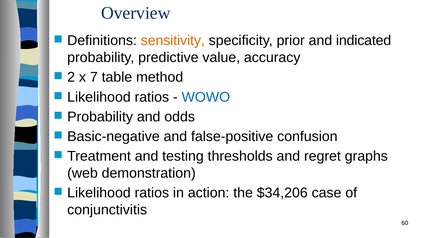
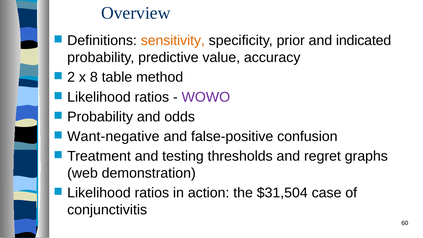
7: 7 -> 8
WOWO colour: blue -> purple
Basic-negative: Basic-negative -> Want-negative
$34,206: $34,206 -> $31,504
